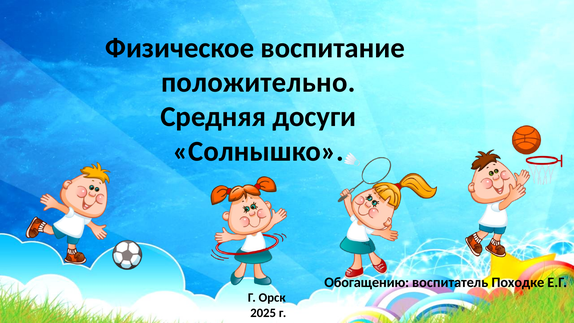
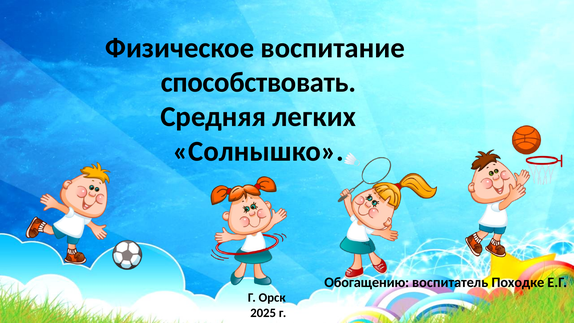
положительно: положительно -> способствовать
досуги: досуги -> легких
